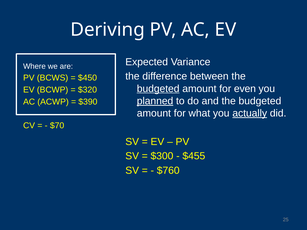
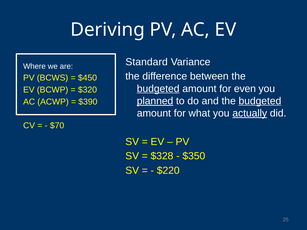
Expected: Expected -> Standard
budgeted at (260, 101) underline: none -> present
$300: $300 -> $328
$455: $455 -> $350
$760: $760 -> $220
